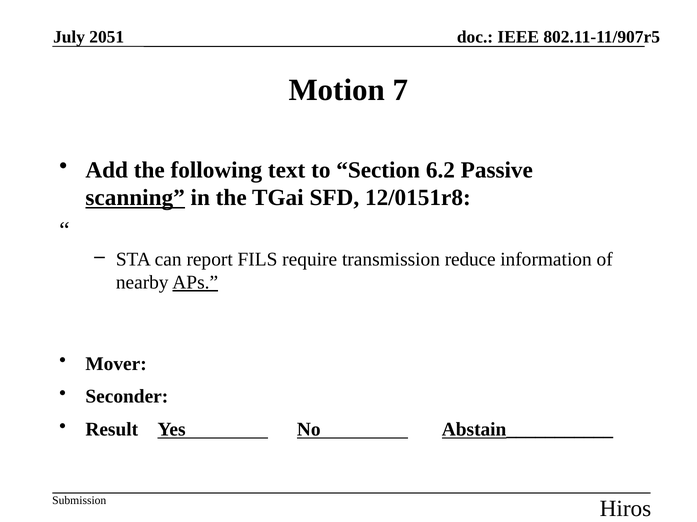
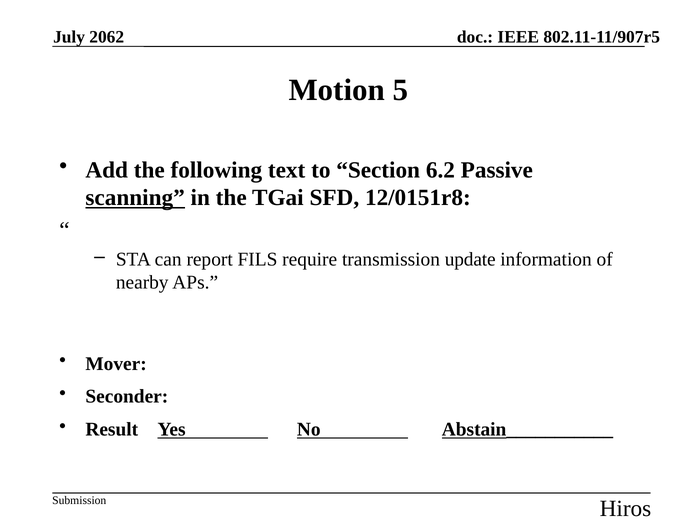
2051: 2051 -> 2062
7: 7 -> 5
reduce: reduce -> update
APs underline: present -> none
